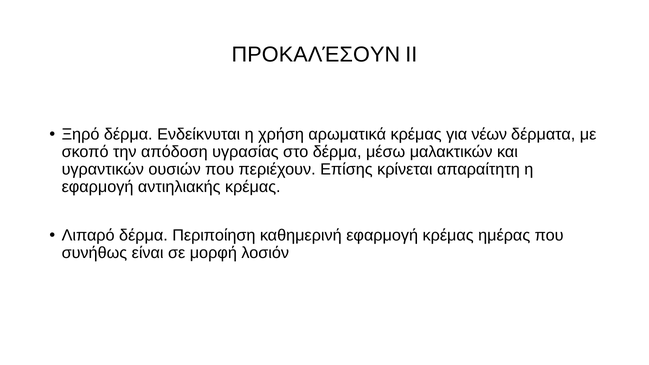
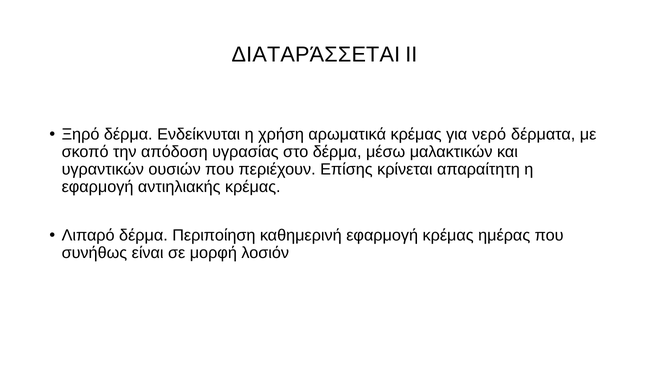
ΠΡΟΚΑΛΈΣΟΥΝ: ΠΡΟΚΑΛΈΣΟΥΝ -> ΔΙΑΤΑΡΆΣΣΕΤΑΙ
νέων: νέων -> νερό
